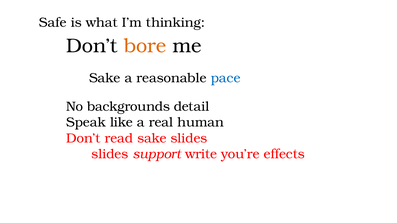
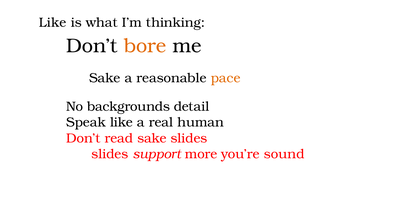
Safe at (53, 22): Safe -> Like
pace colour: blue -> orange
write: write -> more
effects: effects -> sound
